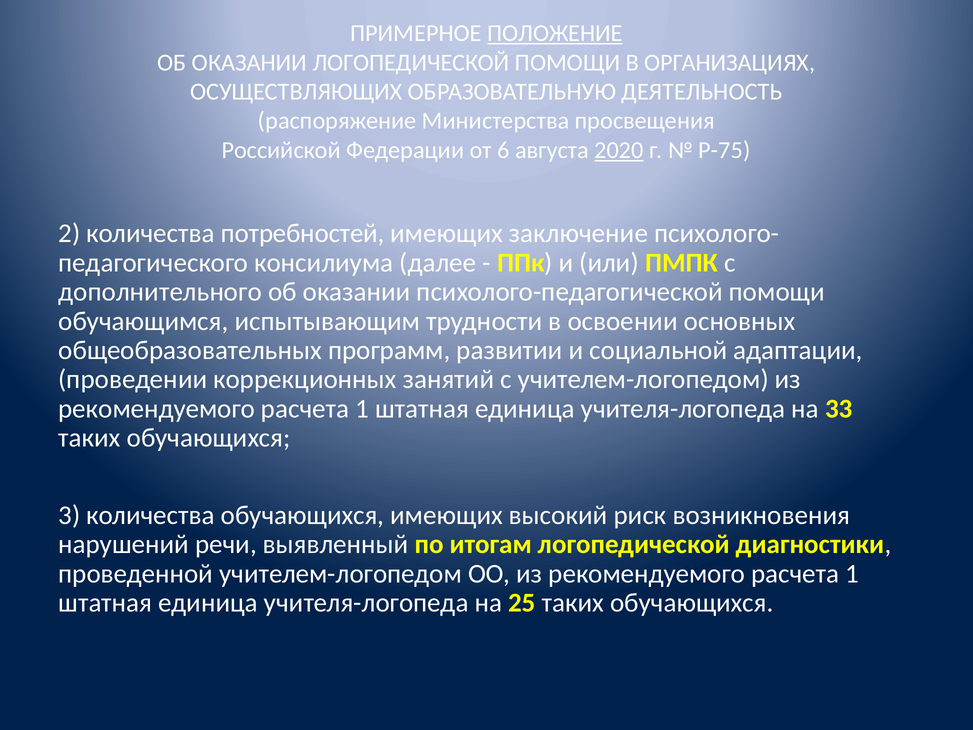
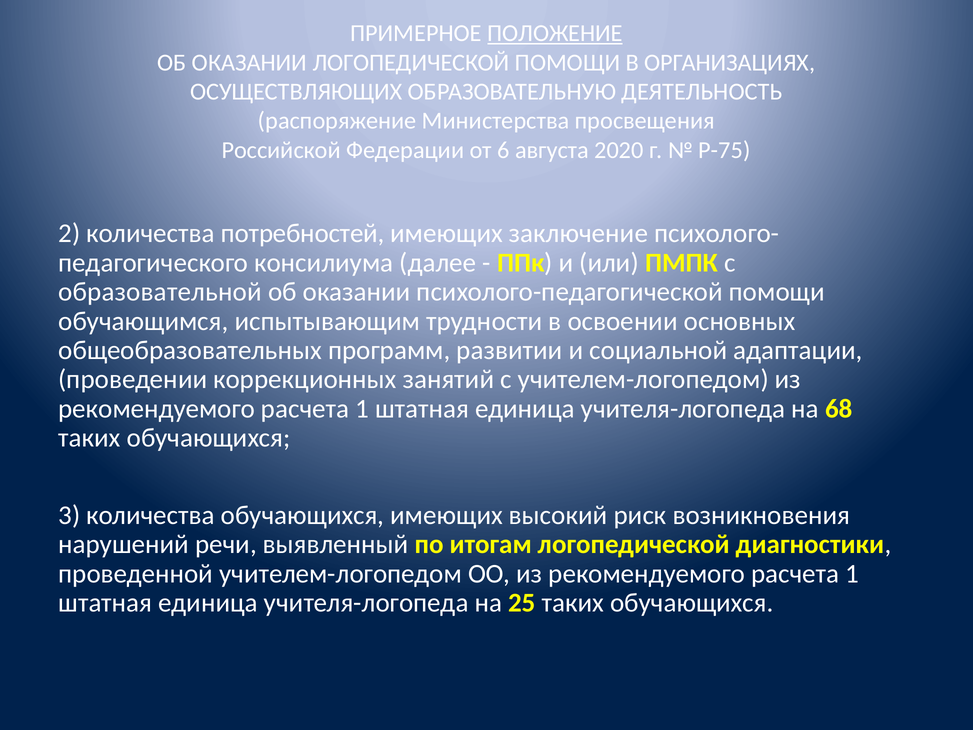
2020 underline: present -> none
дополнительного: дополнительного -> образовательной
33: 33 -> 68
